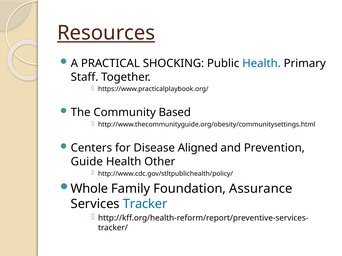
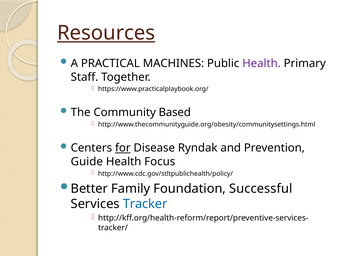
SHOCKING: SHOCKING -> MACHINES
Health at (262, 63) colour: blue -> purple
for underline: none -> present
Aligned: Aligned -> Ryndak
Other: Other -> Focus
Whole: Whole -> Better
Assurance: Assurance -> Successful
